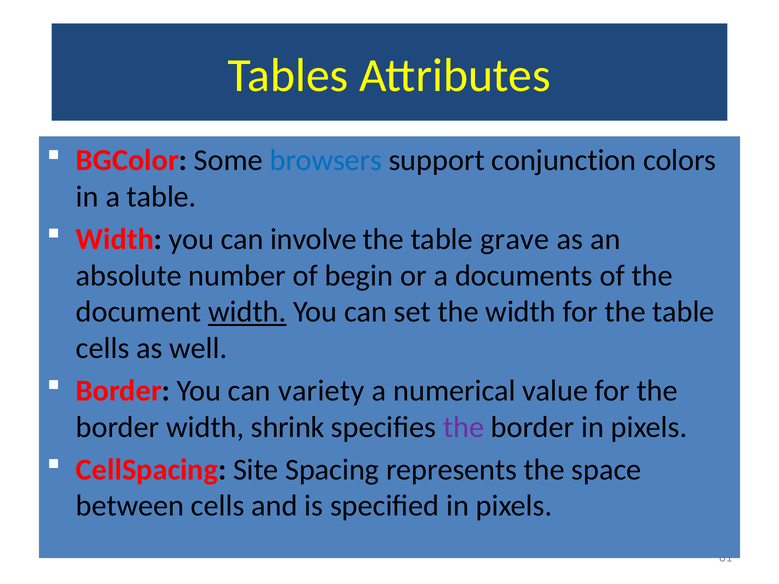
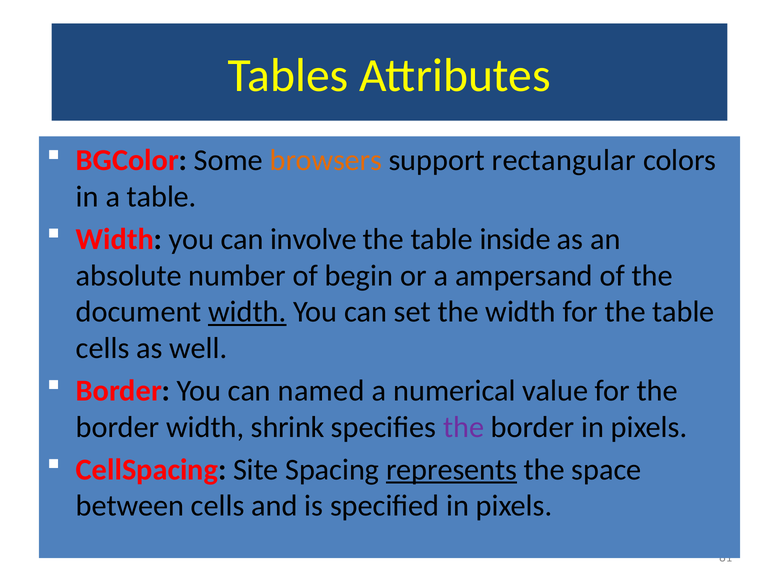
browsers colour: blue -> orange
conjunction: conjunction -> rectangular
grave: grave -> inside
documents: documents -> ampersand
variety: variety -> named
represents underline: none -> present
